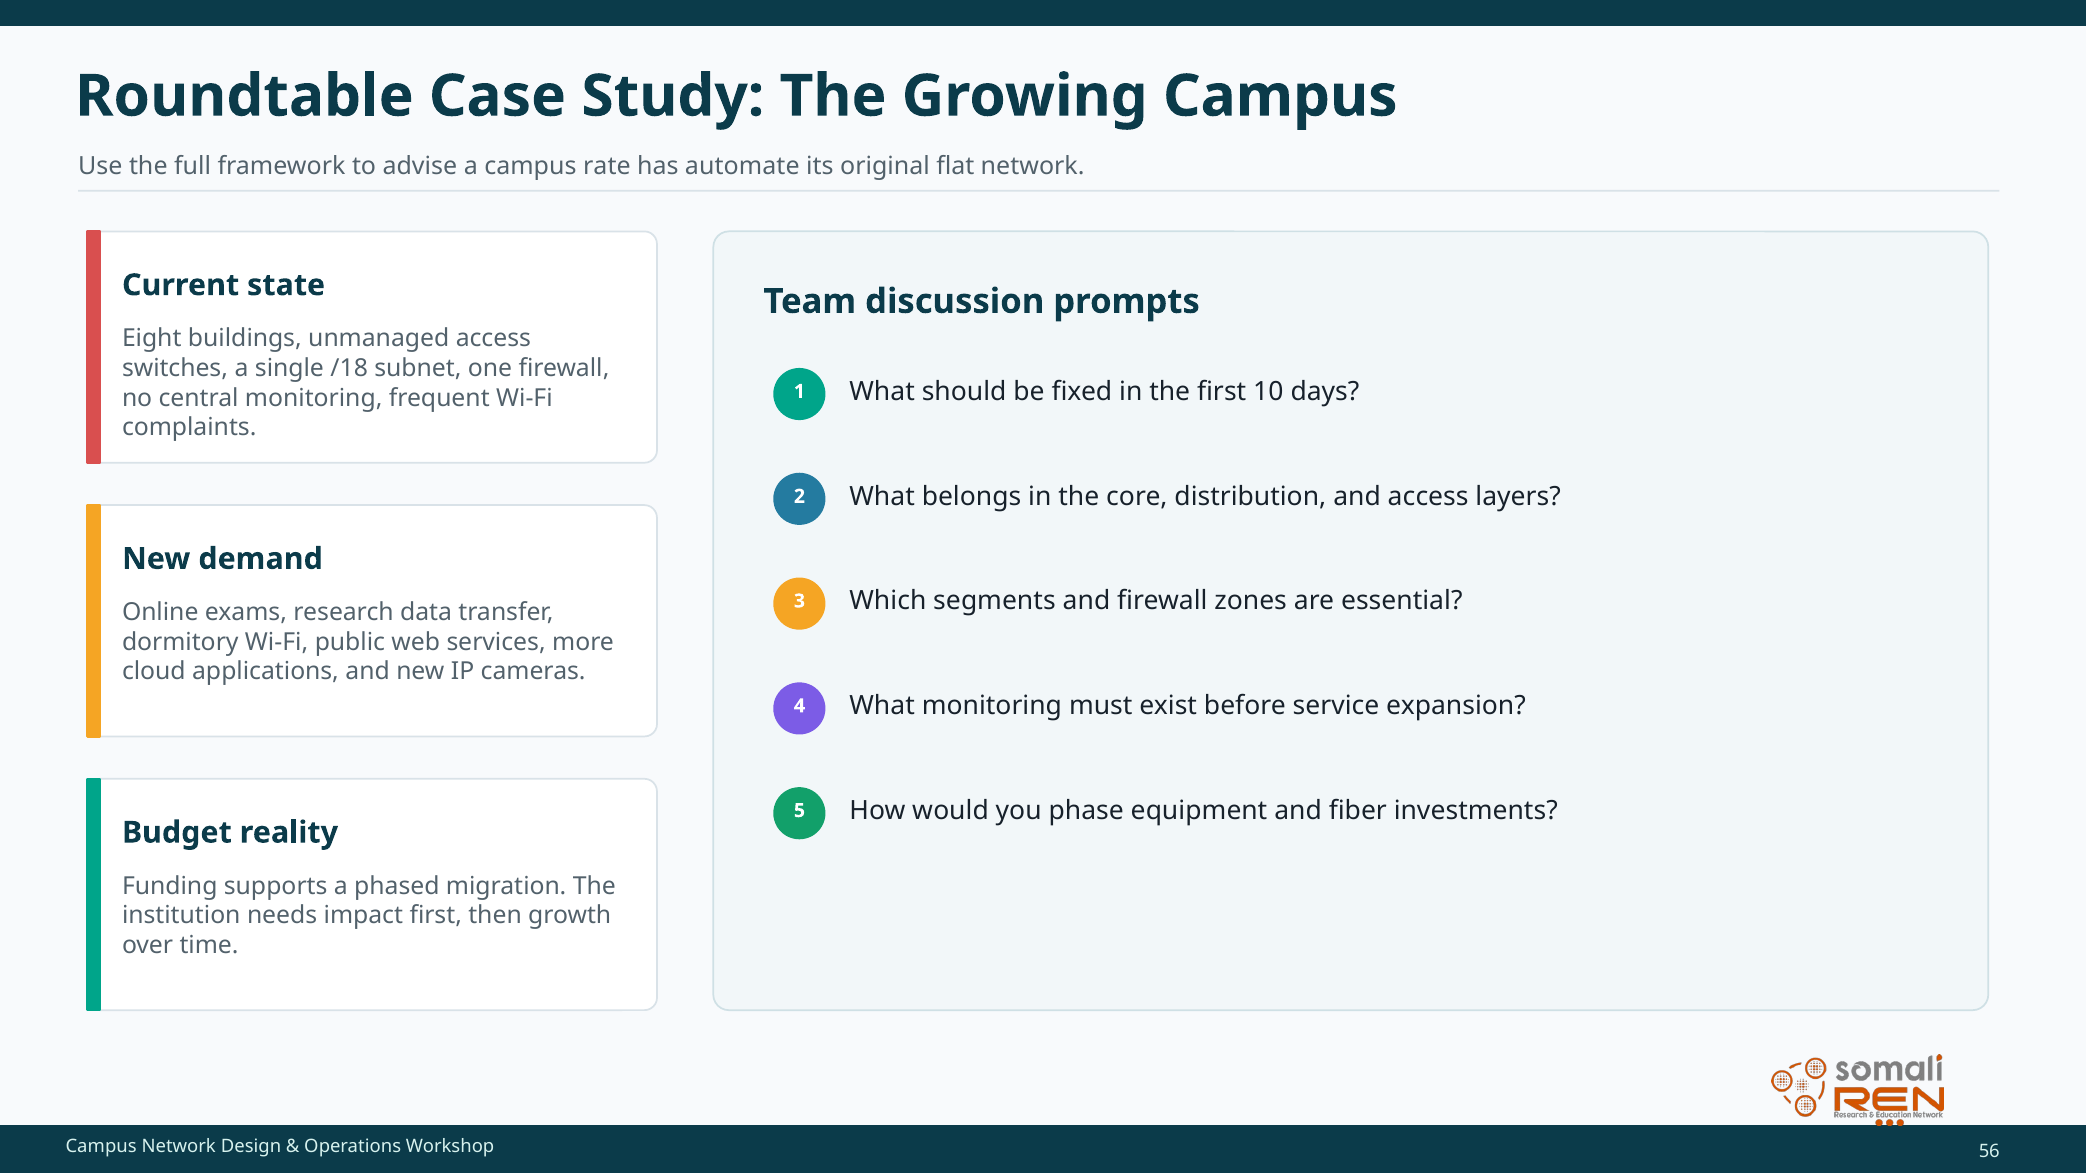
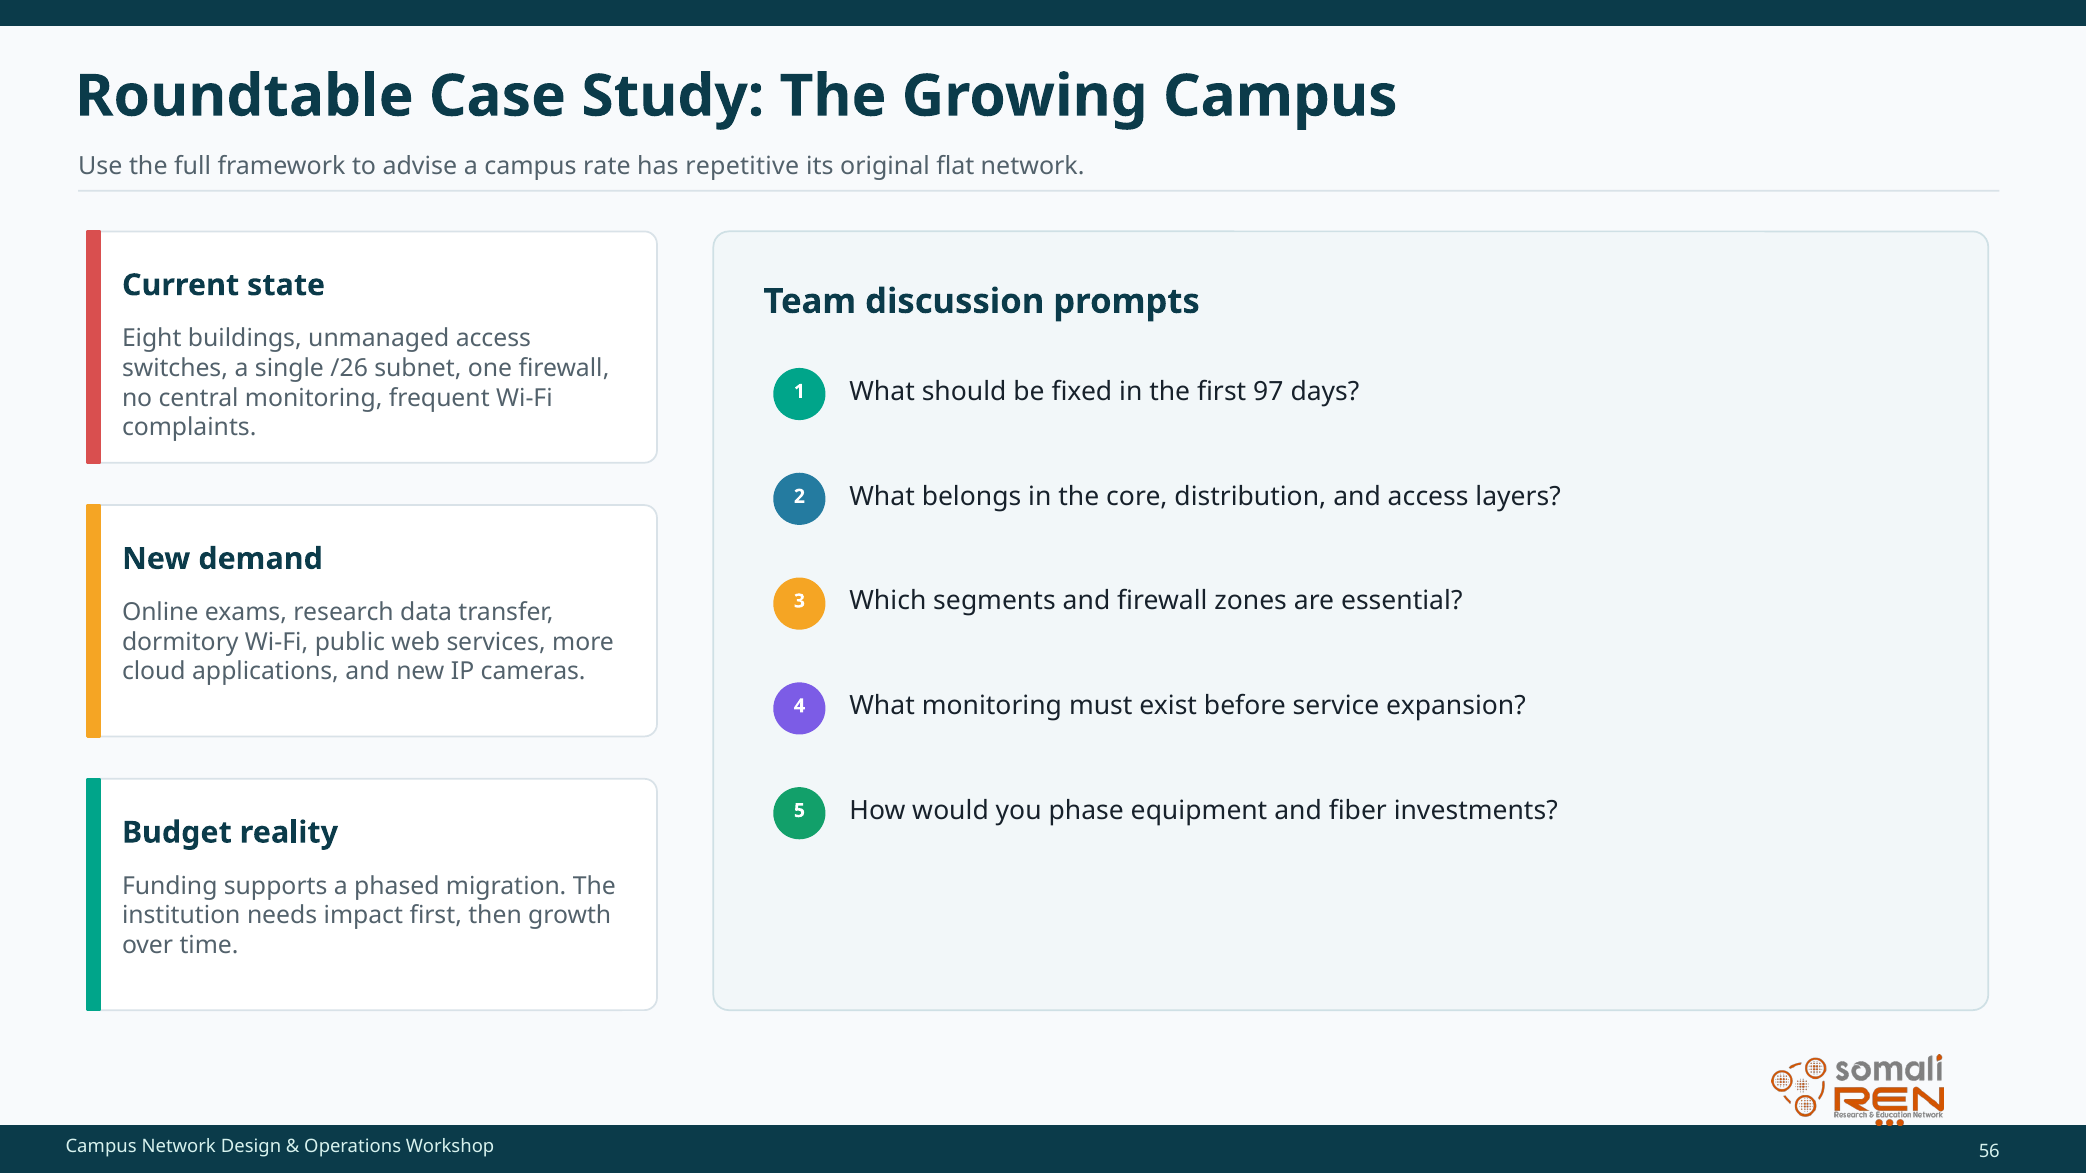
automate: automate -> repetitive
/18: /18 -> /26
10: 10 -> 97
